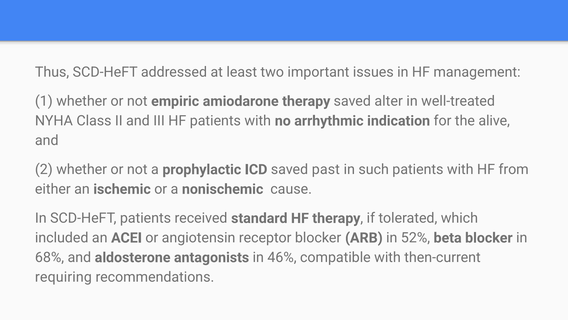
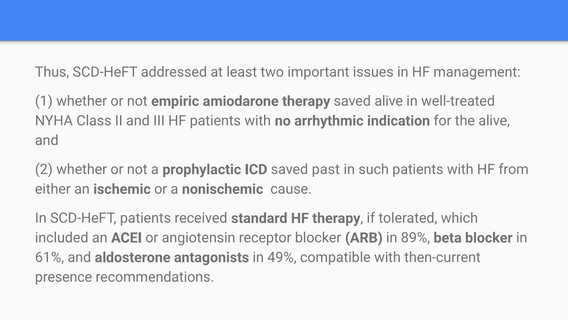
saved alter: alter -> alive
52%: 52% -> 89%
68%: 68% -> 61%
46%: 46% -> 49%
requiring: requiring -> presence
